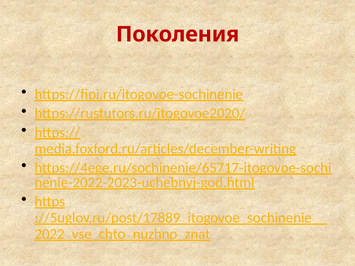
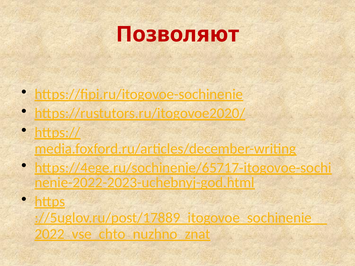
Поколения: Поколения -> Позволяют
